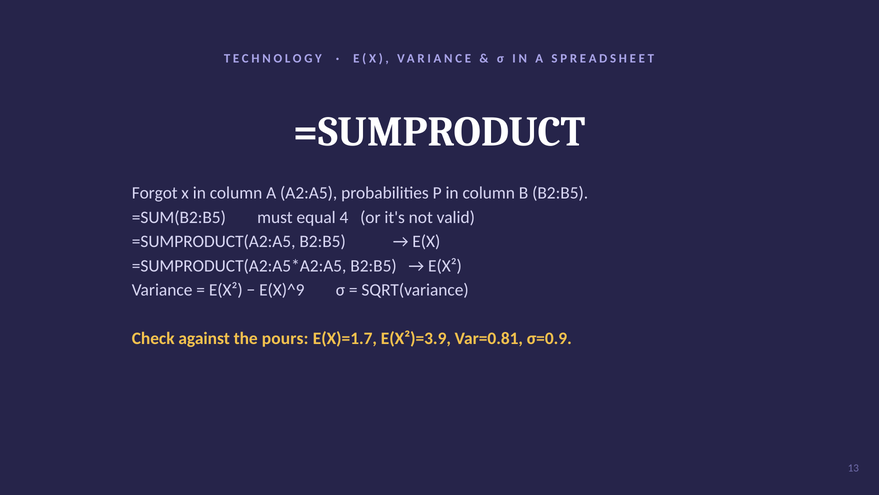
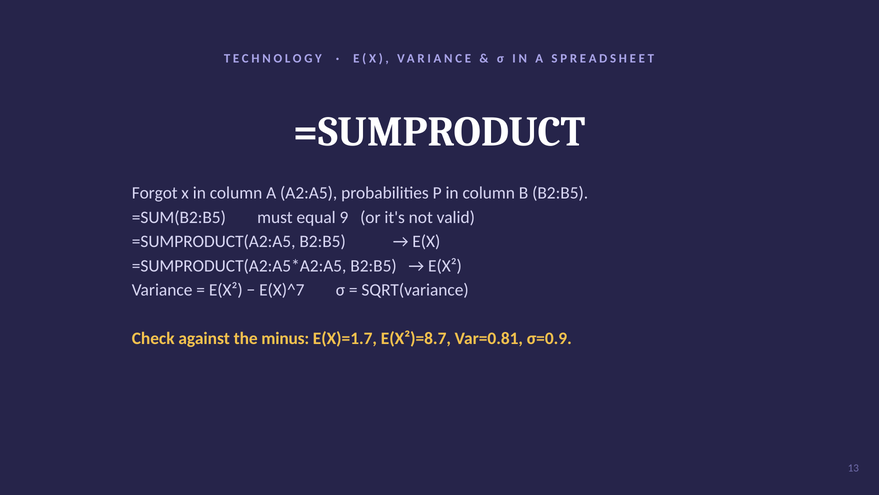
4: 4 -> 9
E(X)^9: E(X)^9 -> E(X)^7
pours: pours -> minus
E(X²)=3.9: E(X²)=3.9 -> E(X²)=8.7
